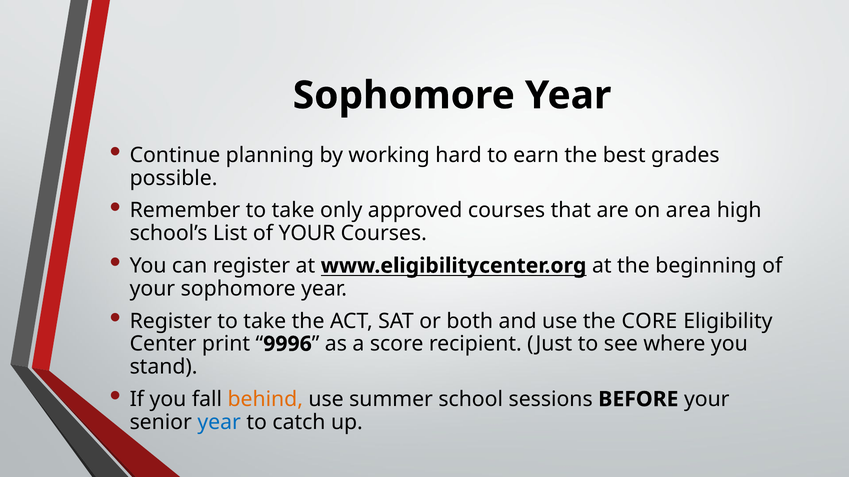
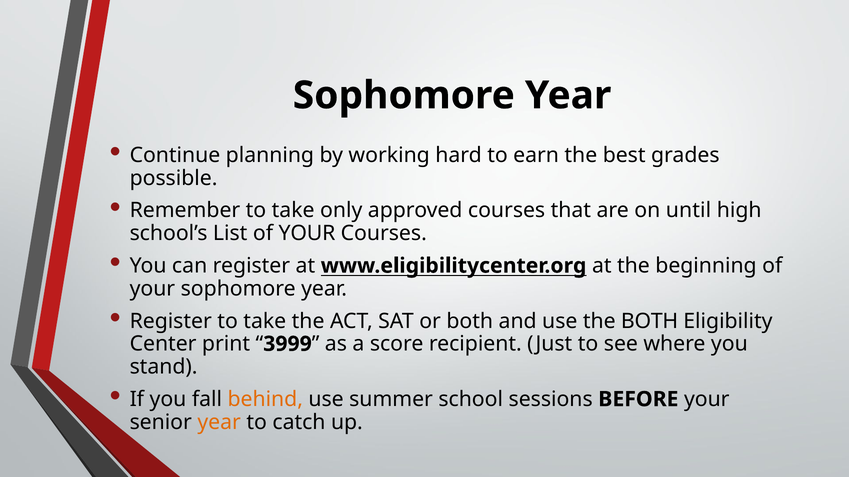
area: area -> until
the CORE: CORE -> BOTH
9996: 9996 -> 3999
year at (219, 423) colour: blue -> orange
